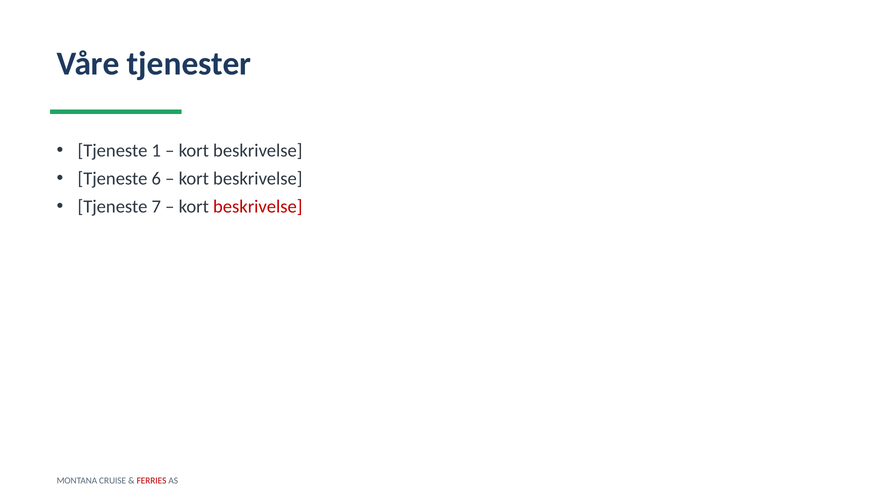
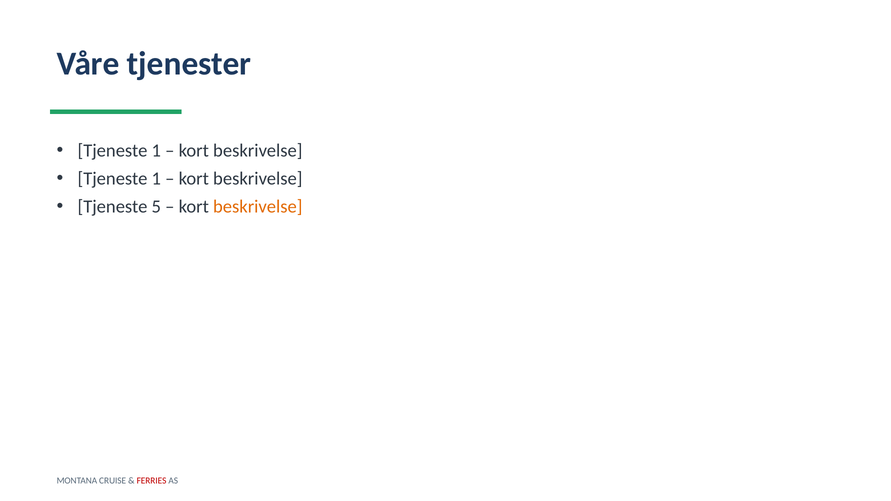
6 at (156, 179): 6 -> 1
7: 7 -> 5
beskrivelse at (258, 207) colour: red -> orange
